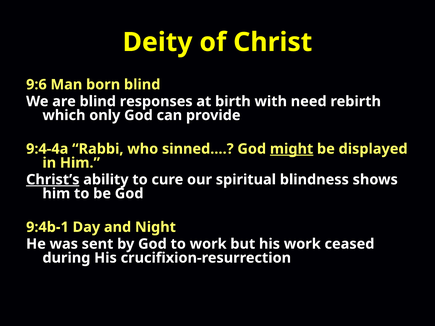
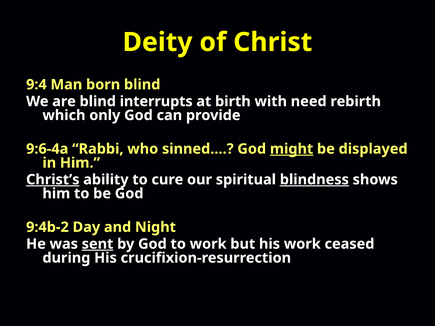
9:6: 9:6 -> 9:4
responses: responses -> interrupts
9:4-4a: 9:4-4a -> 9:6-4a
blindness underline: none -> present
9:4b-1: 9:4b-1 -> 9:4b-2
sent underline: none -> present
